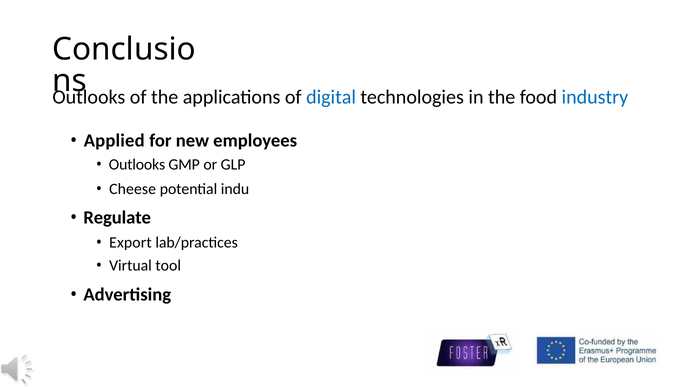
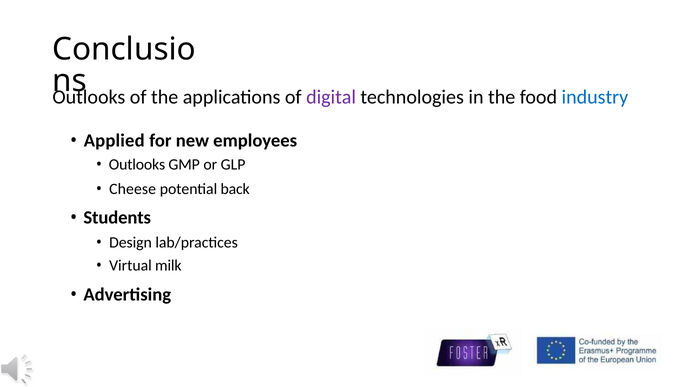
digital colour: blue -> purple
indu: indu -> back
Regulate: Regulate -> Students
Export: Export -> Design
tool: tool -> milk
